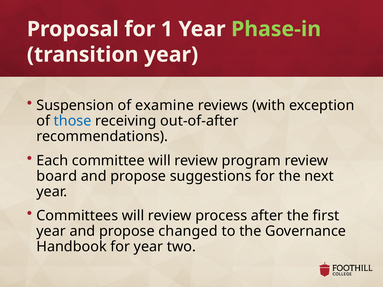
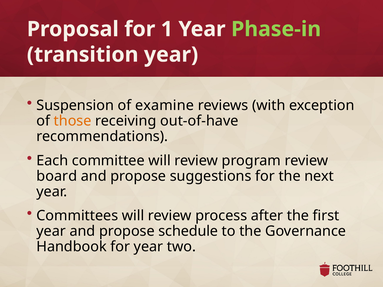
those colour: blue -> orange
out-of-after: out-of-after -> out-of-have
changed: changed -> schedule
